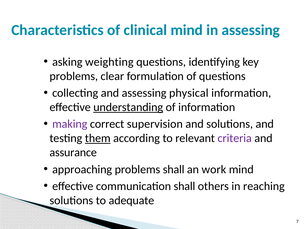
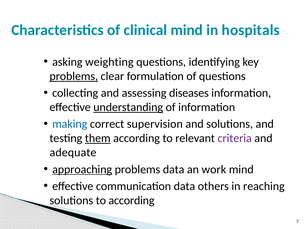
in assessing: assessing -> hospitals
problems at (74, 76) underline: none -> present
physical: physical -> diseases
making colour: purple -> blue
assurance: assurance -> adequate
approaching underline: none -> present
problems shall: shall -> data
communication shall: shall -> data
to adequate: adequate -> according
